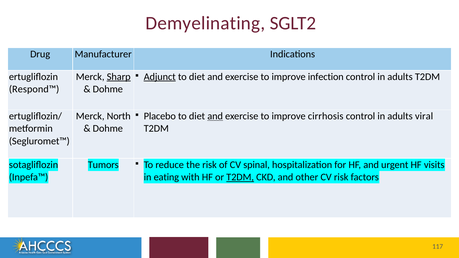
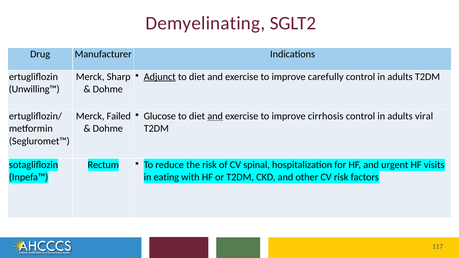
Sharp underline: present -> none
infection: infection -> carefully
Respond™: Respond™ -> Unwilling™
North: North -> Failed
Placebo: Placebo -> Glucose
Tumors: Tumors -> Rectum
T2DM at (240, 177) underline: present -> none
